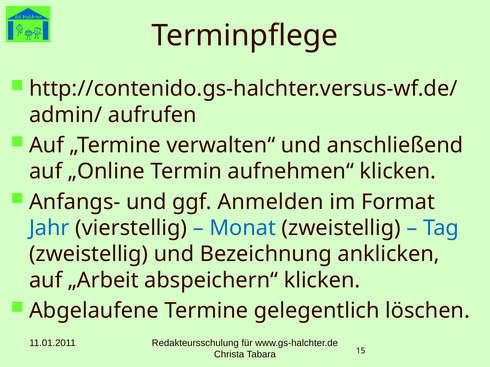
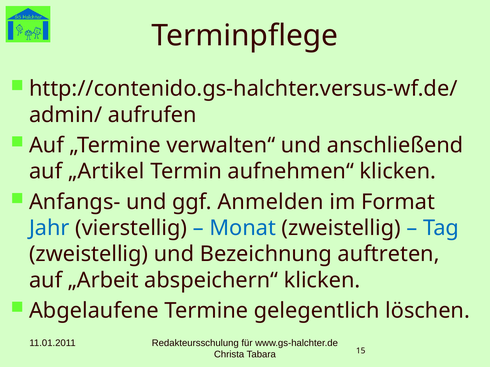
„Online: „Online -> „Artikel
anklicken: anklicken -> auftreten
